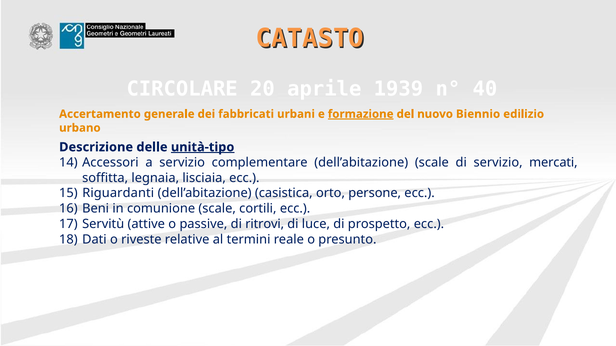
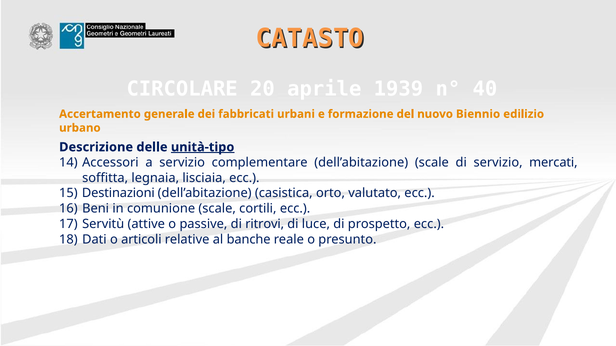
formazione underline: present -> none
Riguardanti: Riguardanti -> Destinazioni
persone: persone -> valutato
riveste: riveste -> articoli
termini: termini -> banche
